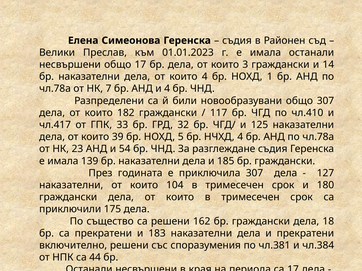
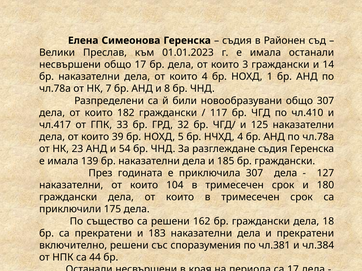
и 4: 4 -> 8
